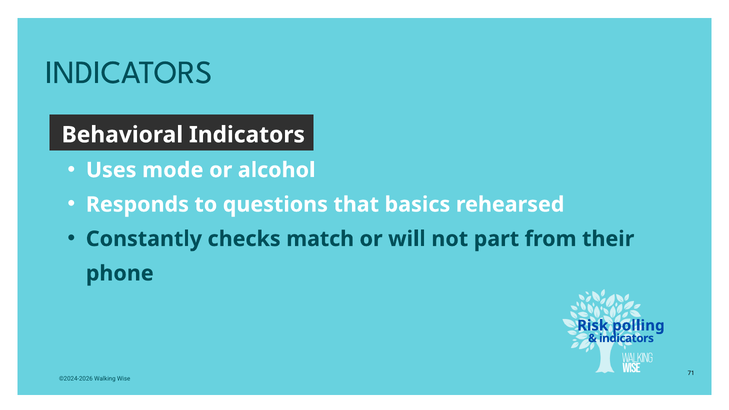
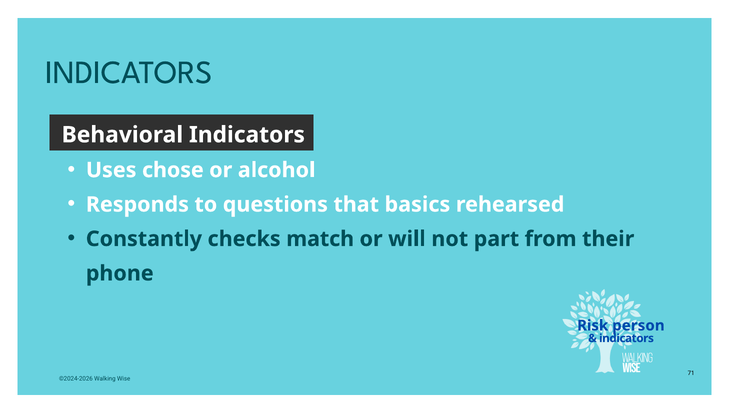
mode: mode -> chose
polling: polling -> person
